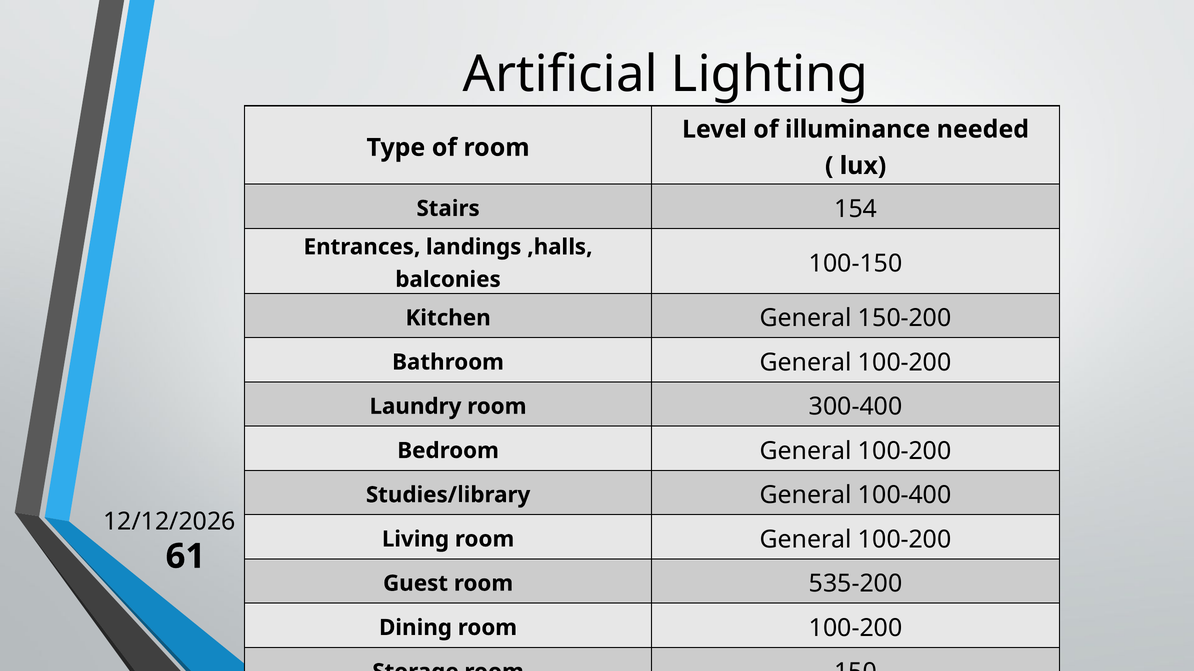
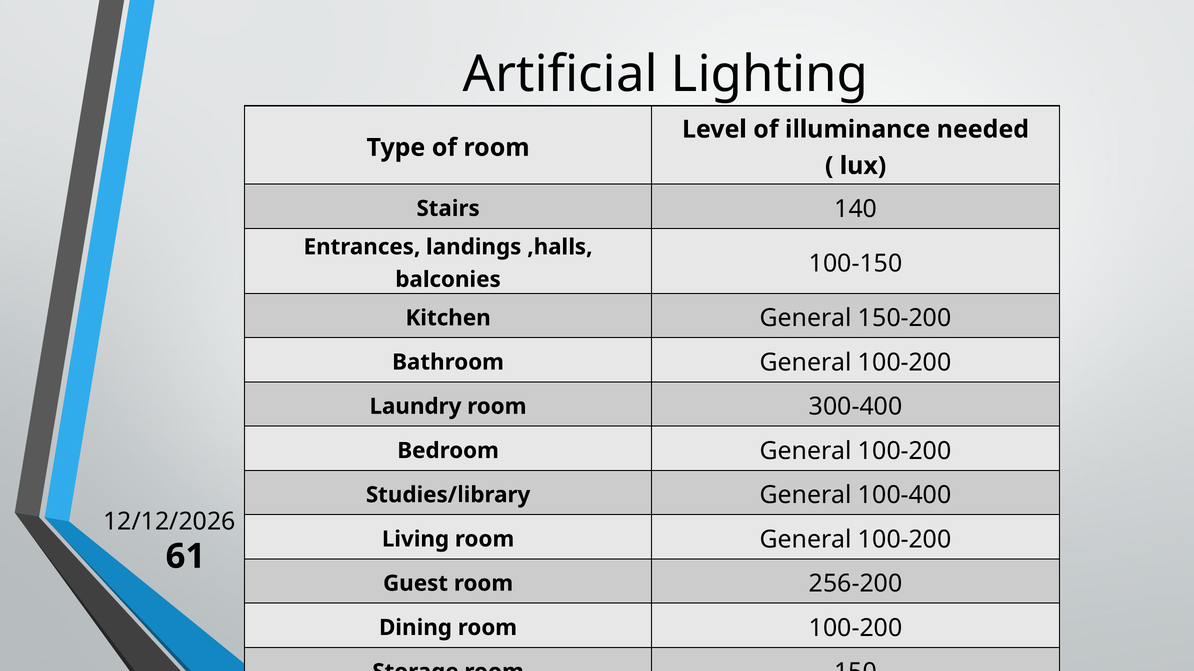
154: 154 -> 140
535-200: 535-200 -> 256-200
